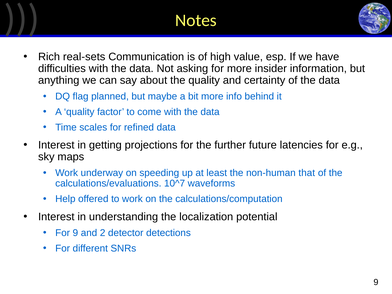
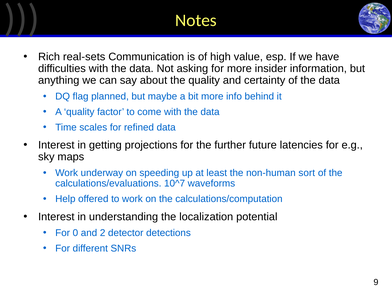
that: that -> sort
For 9: 9 -> 0
